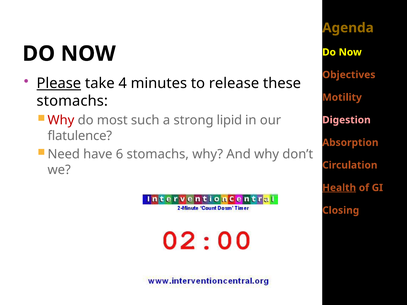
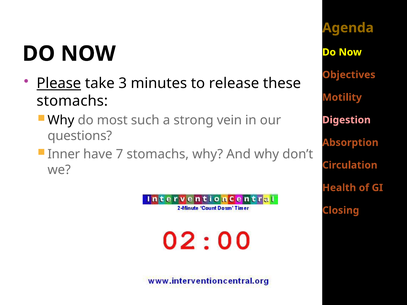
4: 4 -> 3
Why at (61, 120) colour: red -> black
lipid: lipid -> vein
flatulence: flatulence -> questions
Need: Need -> Inner
6: 6 -> 7
Health underline: present -> none
